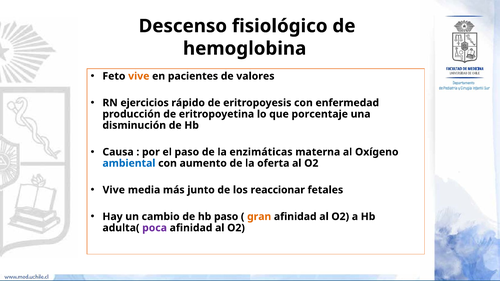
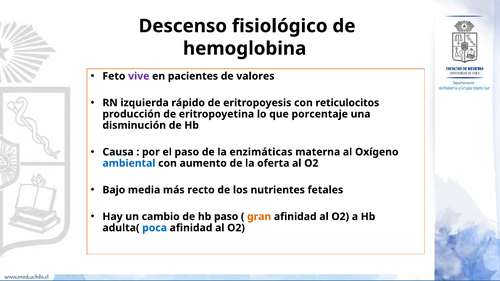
vive at (139, 76) colour: orange -> purple
ejercicios: ejercicios -> izquierda
enfermedad: enfermedad -> reticulocitos
Vive at (114, 190): Vive -> Bajo
junto: junto -> recto
reaccionar: reaccionar -> nutrientes
poca colour: purple -> blue
